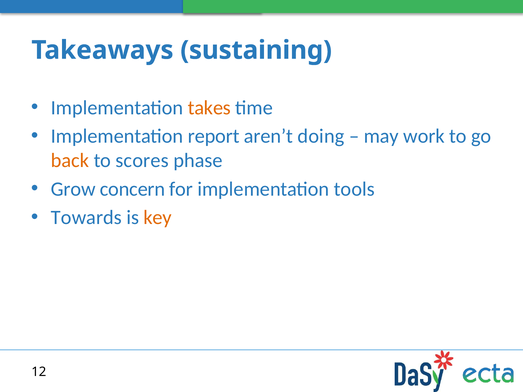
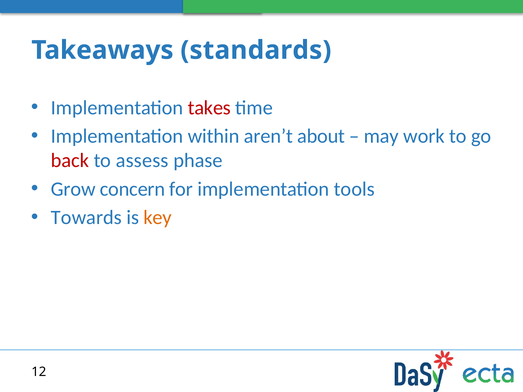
sustaining: sustaining -> standards
takes colour: orange -> red
report: report -> within
doing: doing -> about
back colour: orange -> red
scores: scores -> assess
